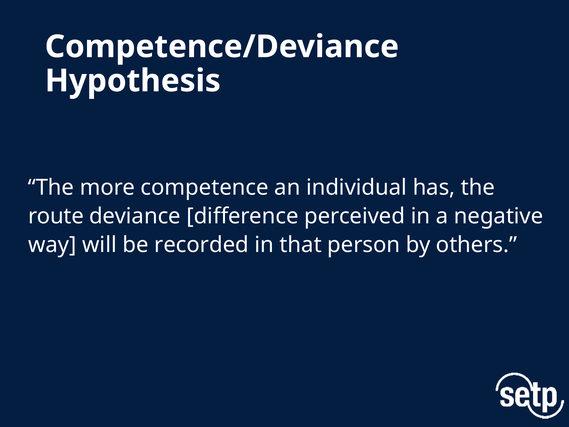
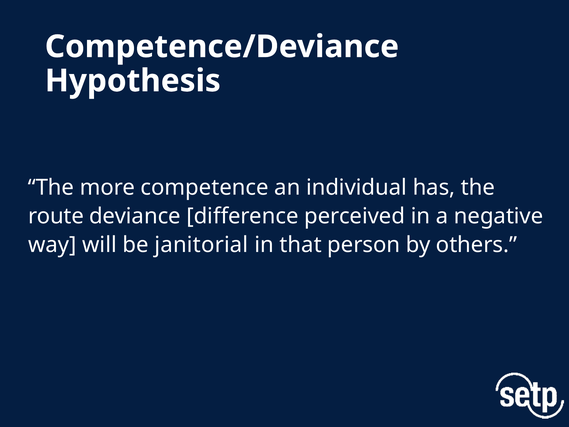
recorded: recorded -> janitorial
